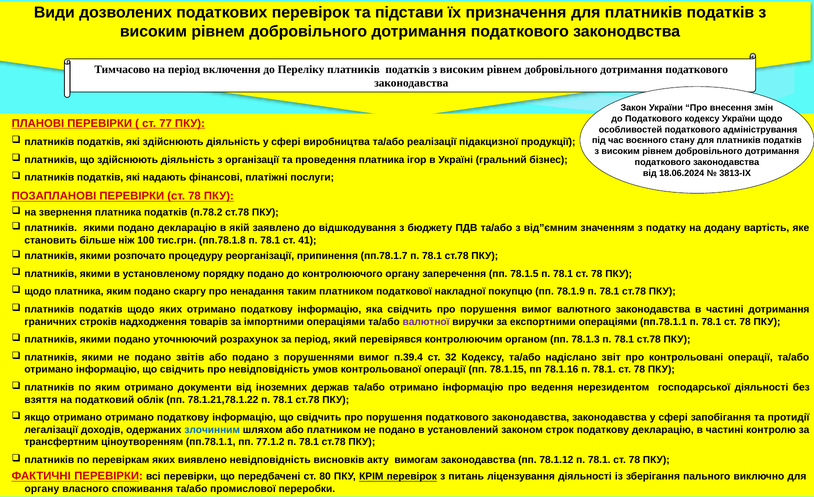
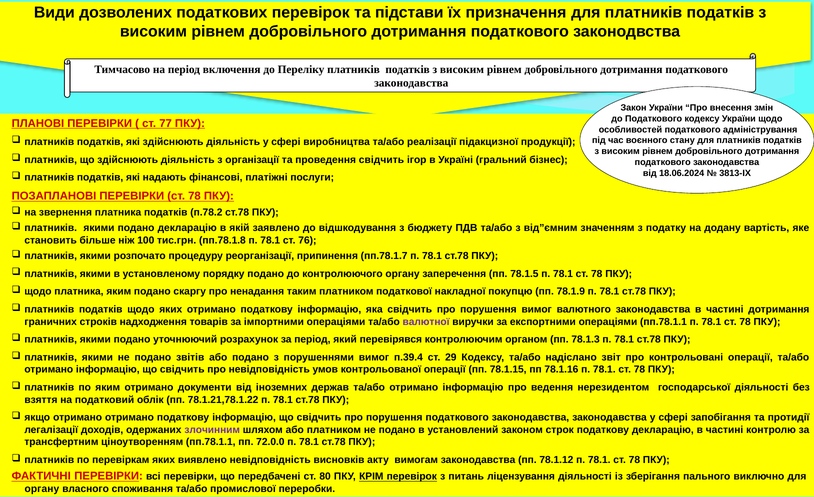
проведення платника: платника -> свідчить
41: 41 -> 76
32: 32 -> 29
злочинним colour: blue -> purple
77.1.2: 77.1.2 -> 72.0.0
